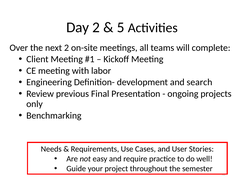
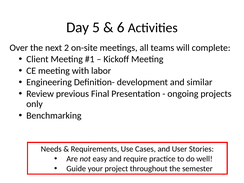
Day 2: 2 -> 5
5: 5 -> 6
search: search -> similar
